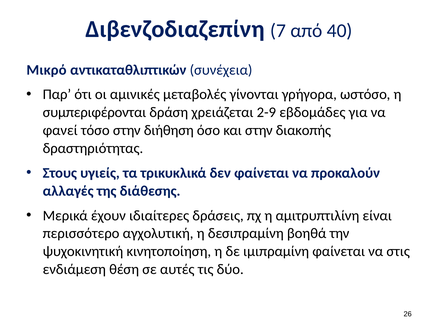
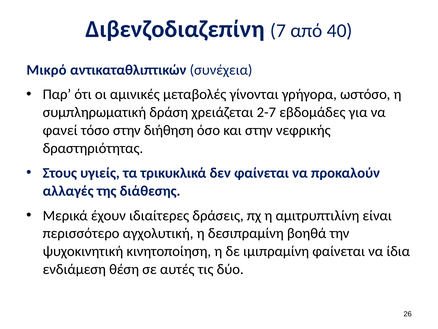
συμπεριφέρονται: συμπεριφέρονται -> συμπληρωματική
2-9: 2-9 -> 2-7
διακοπής: διακοπής -> νεφρικής
στις: στις -> ίδια
